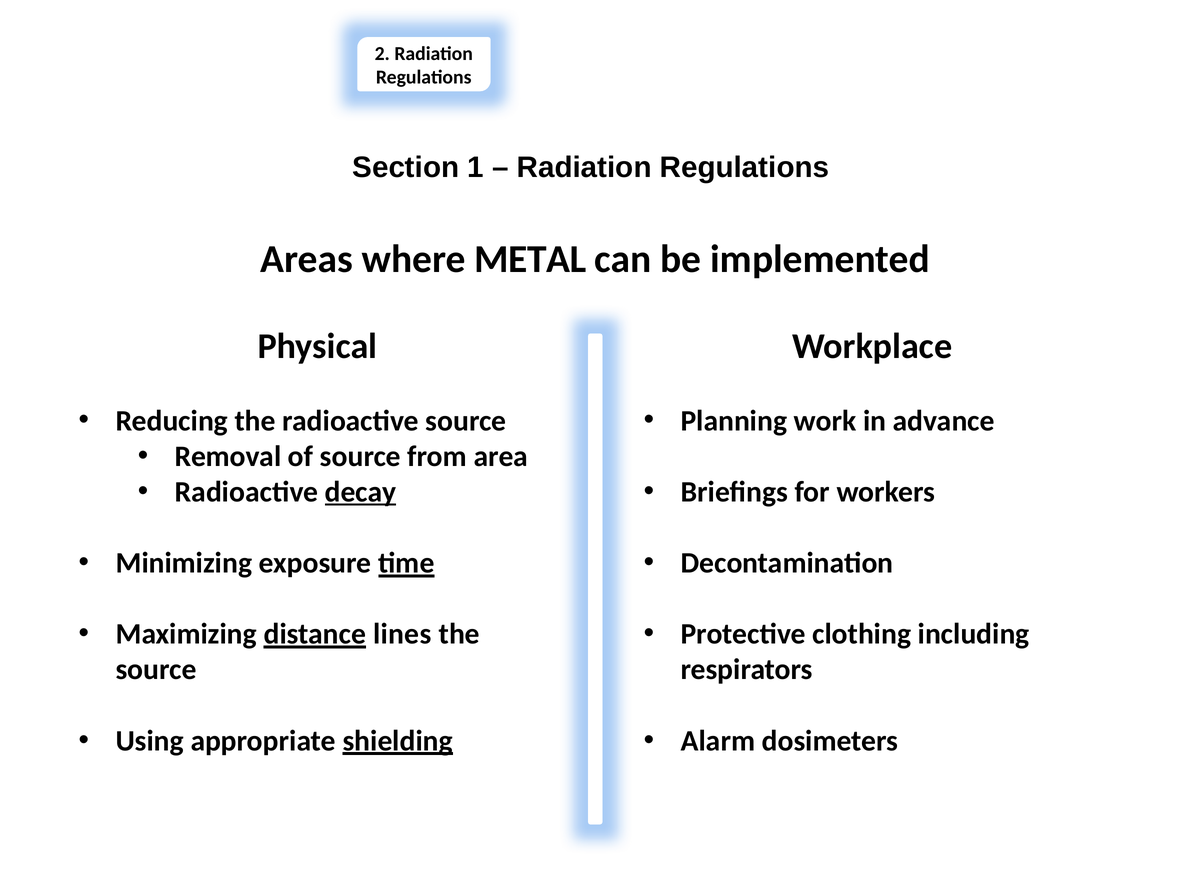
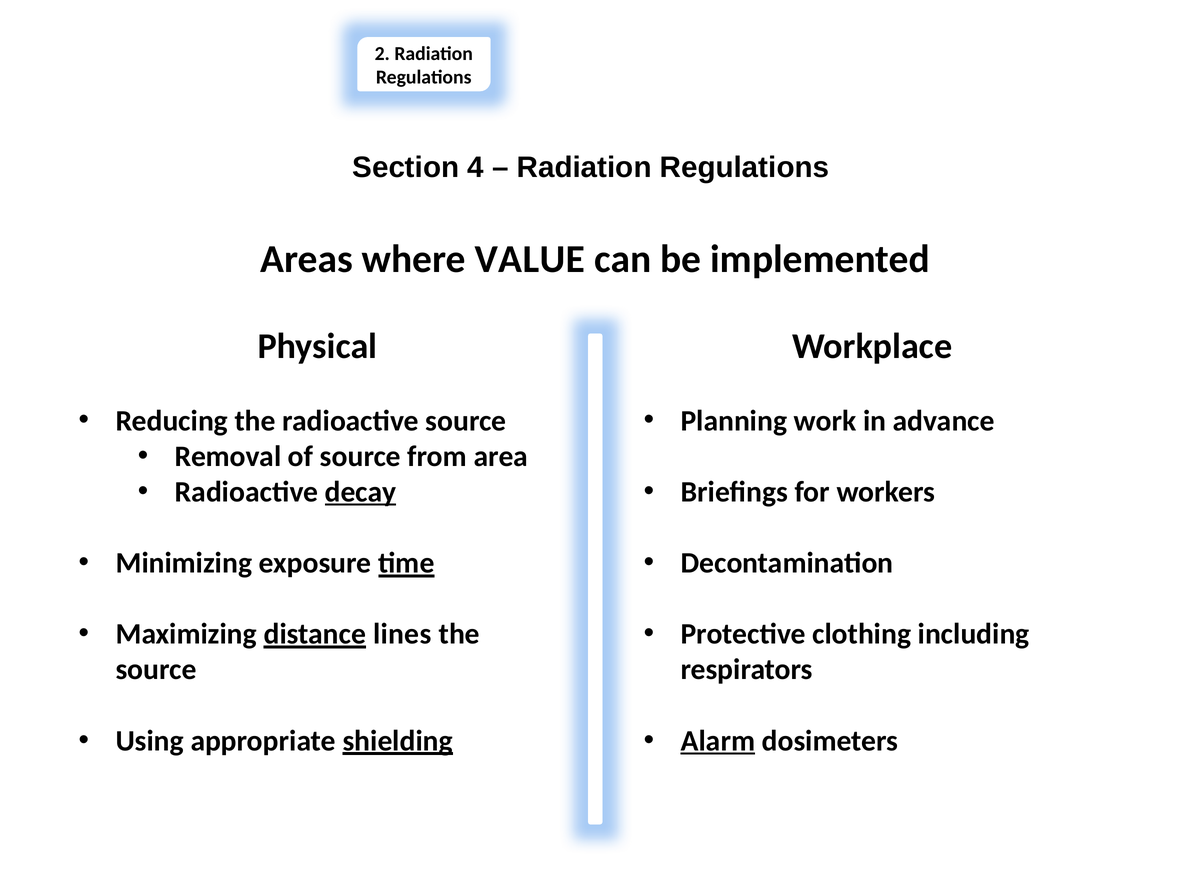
1: 1 -> 4
METAL: METAL -> VALUE
Alarm underline: none -> present
